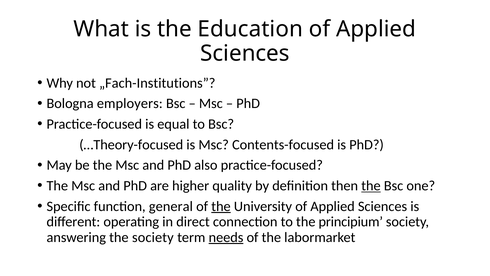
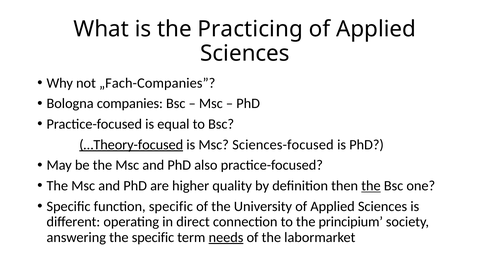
Education: Education -> Practicing
„Fach-Institutions: „Fach-Institutions -> „Fach-Companies
employers: employers -> companies
…Theory-focused underline: none -> present
Contents-focused: Contents-focused -> Sciences-focused
function general: general -> specific
the at (221, 206) underline: present -> none
the society: society -> specific
